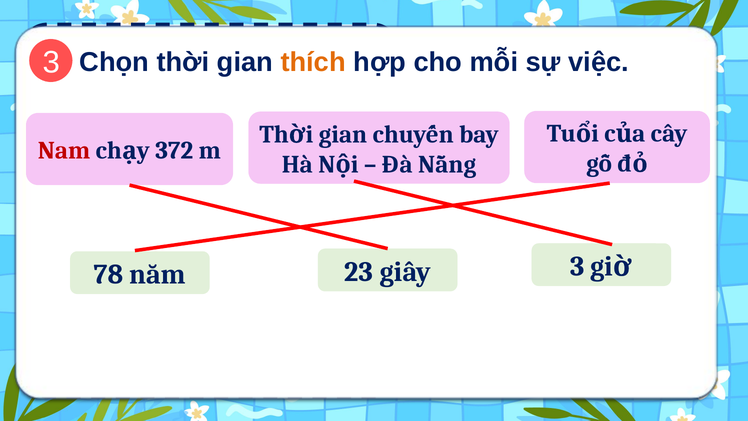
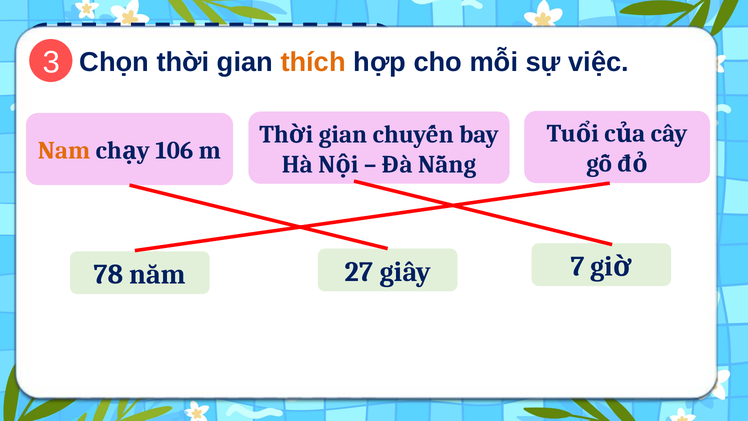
Nam colour: red -> orange
372: 372 -> 106
23: 23 -> 27
3 at (578, 266): 3 -> 7
